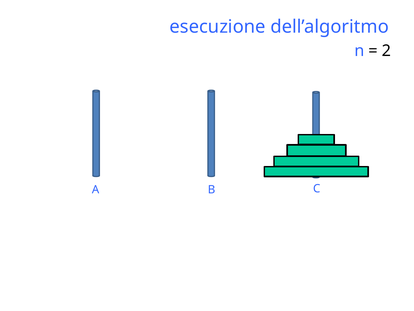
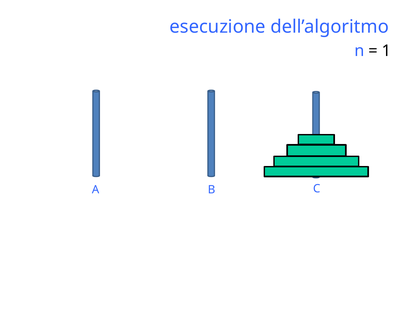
2: 2 -> 1
